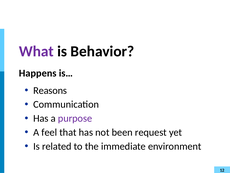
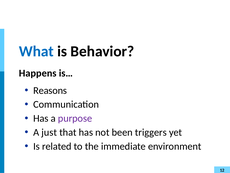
What colour: purple -> blue
feel: feel -> just
request: request -> triggers
